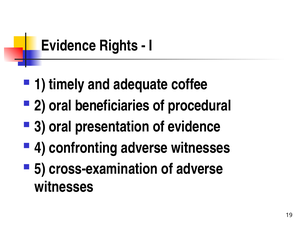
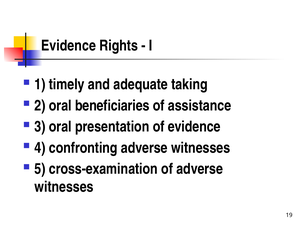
coffee: coffee -> taking
procedural: procedural -> assistance
